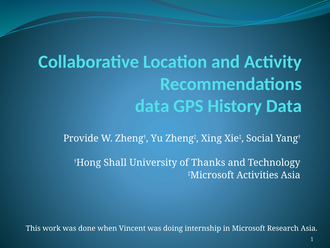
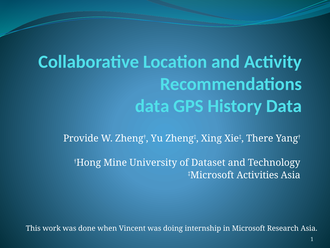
Social: Social -> There
Shall: Shall -> Mine
Thanks: Thanks -> Dataset
